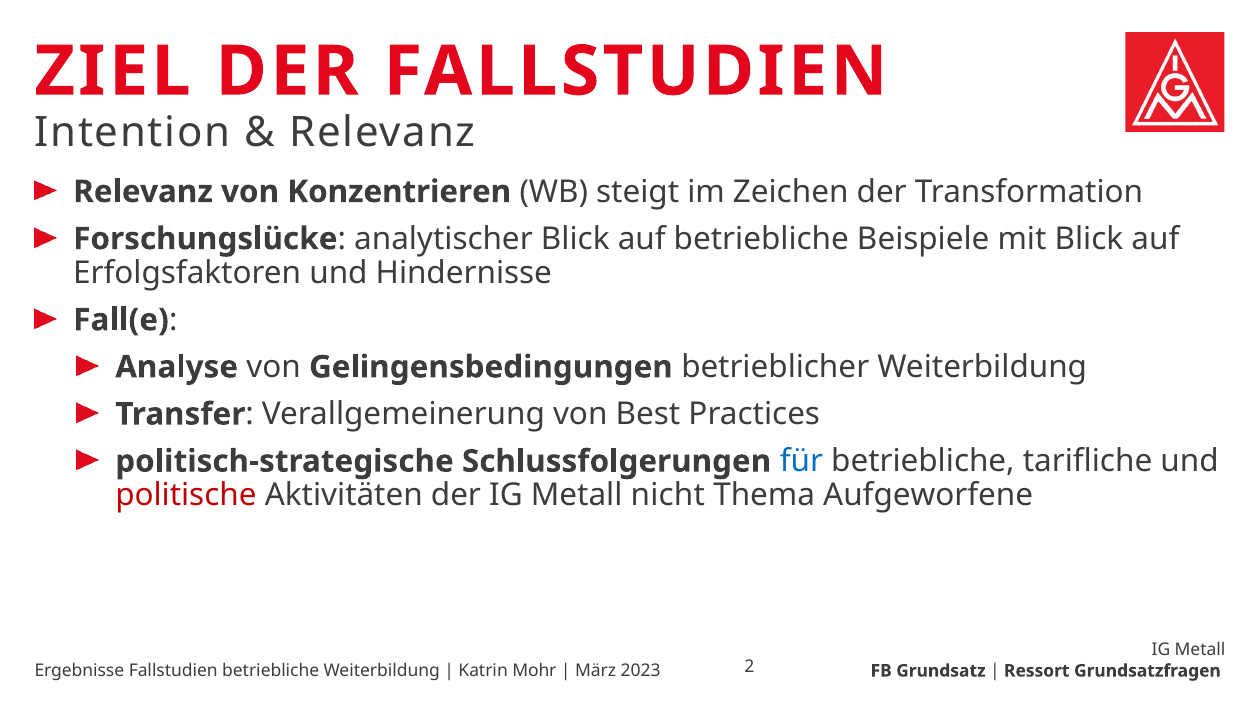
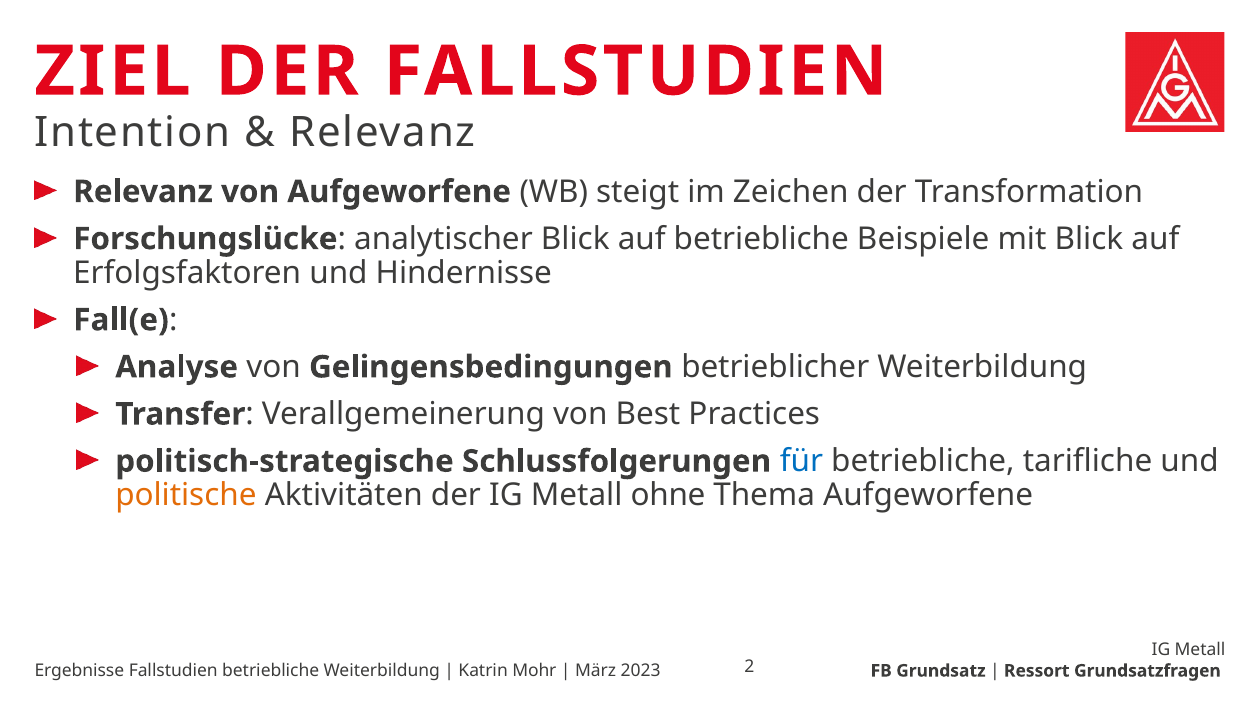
von Konzentrieren: Konzentrieren -> Aufgeworfene
politische colour: red -> orange
nicht: nicht -> ohne
